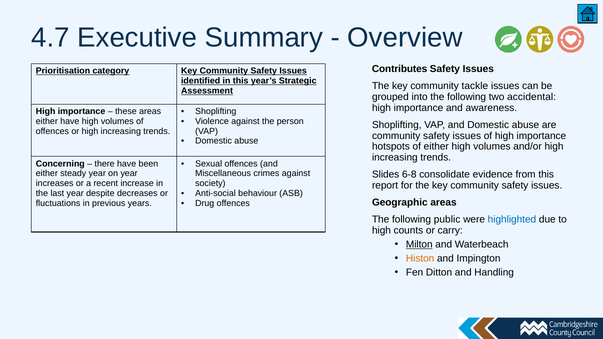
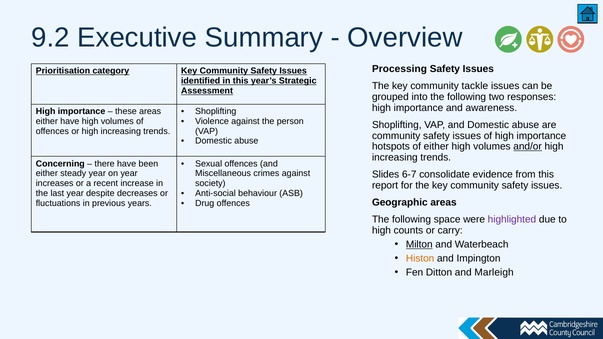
4.7: 4.7 -> 9.2
Contributes: Contributes -> Processing
accidental: accidental -> responses
and/or underline: none -> present
6-8: 6-8 -> 6-7
public: public -> space
highlighted colour: blue -> purple
Handling: Handling -> Marleigh
